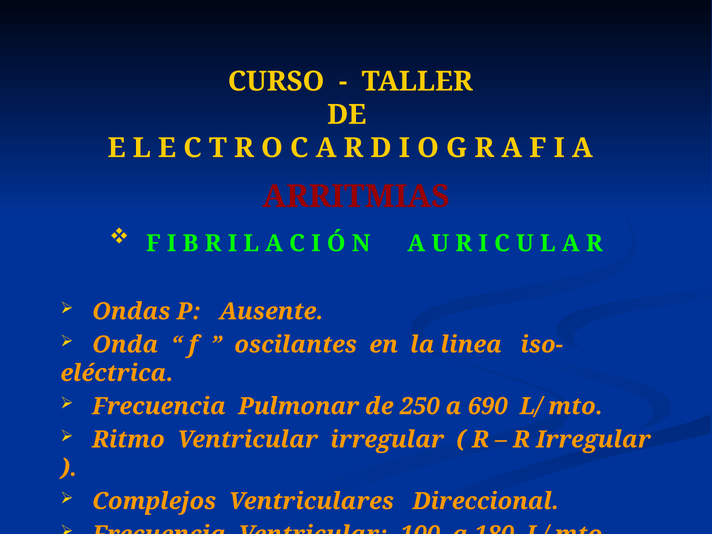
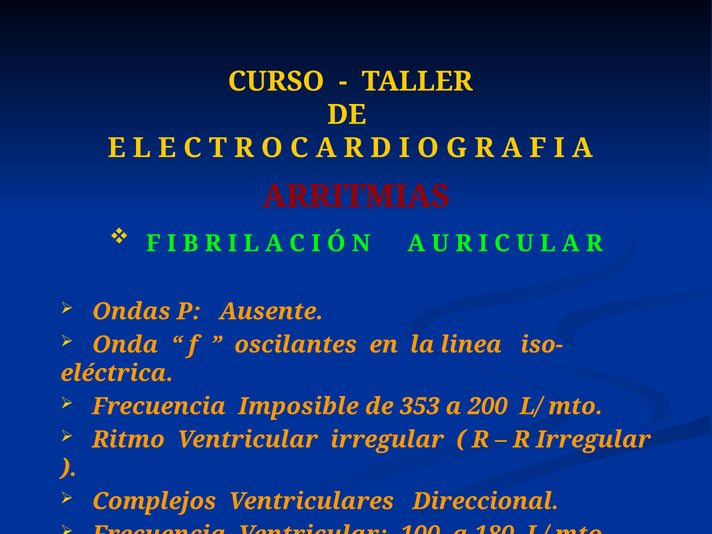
Pulmonar: Pulmonar -> Imposible
250: 250 -> 353
690: 690 -> 200
